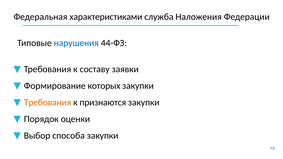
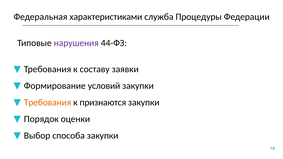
Наложения: Наложения -> Процедуры
нарушения colour: blue -> purple
которых: которых -> условий
